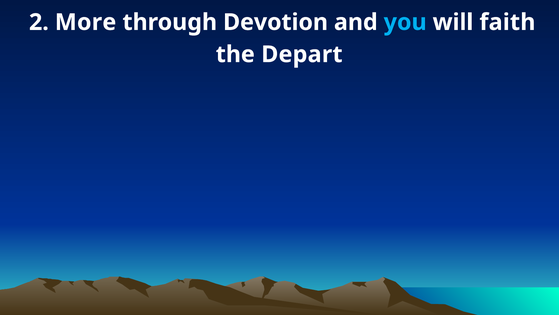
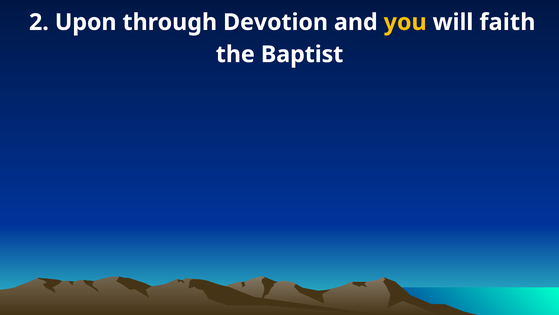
More: More -> Upon
you colour: light blue -> yellow
Depart: Depart -> Baptist
